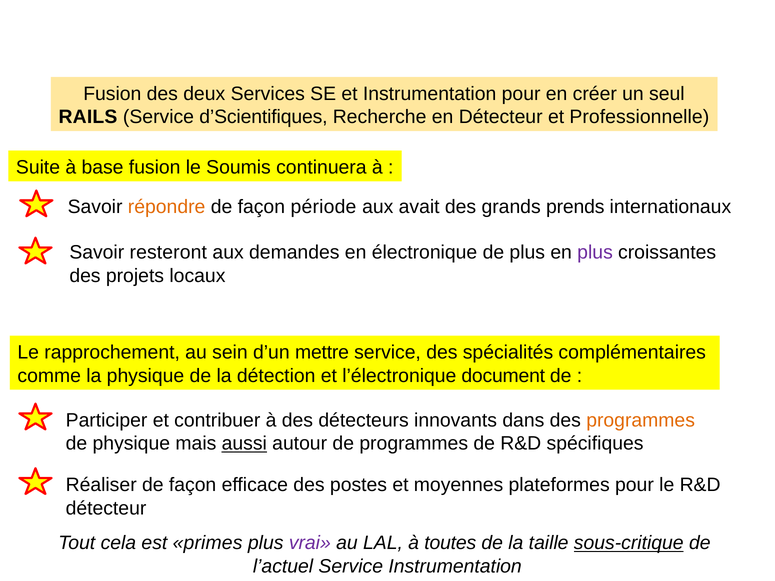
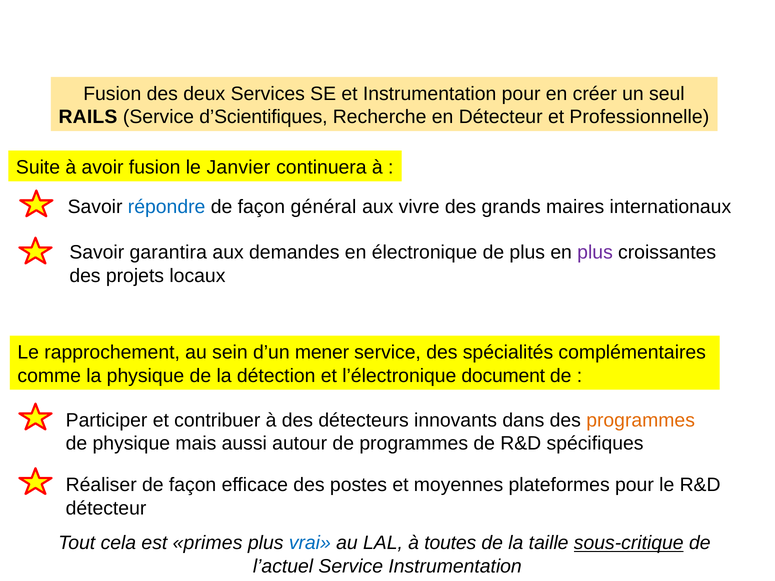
base: base -> avoir
Soumis: Soumis -> Janvier
répondre colour: orange -> blue
période: période -> général
avait: avait -> vivre
prends: prends -> maires
resteront: resteront -> garantira
mettre: mettre -> mener
aussi underline: present -> none
vrai colour: purple -> blue
